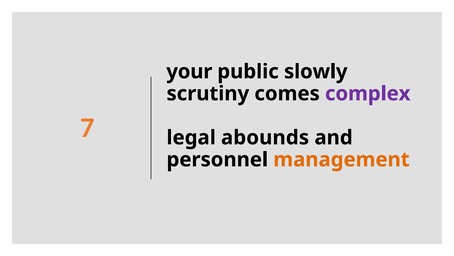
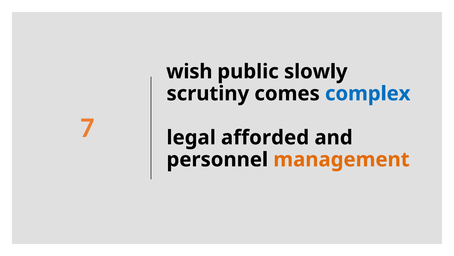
your: your -> wish
complex colour: purple -> blue
abounds: abounds -> afforded
